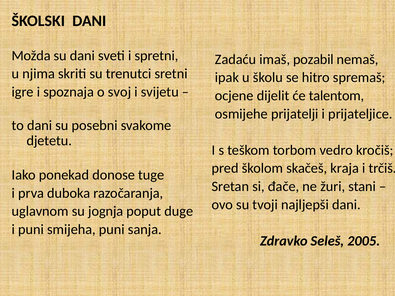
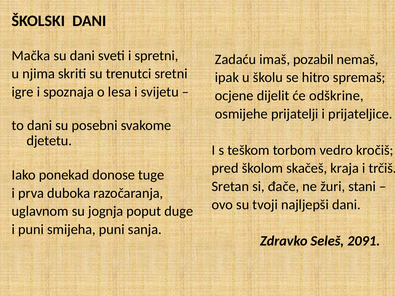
Možda: Možda -> Mačka
svoj: svoj -> lesa
talentom: talentom -> odškrine
2005: 2005 -> 2091
